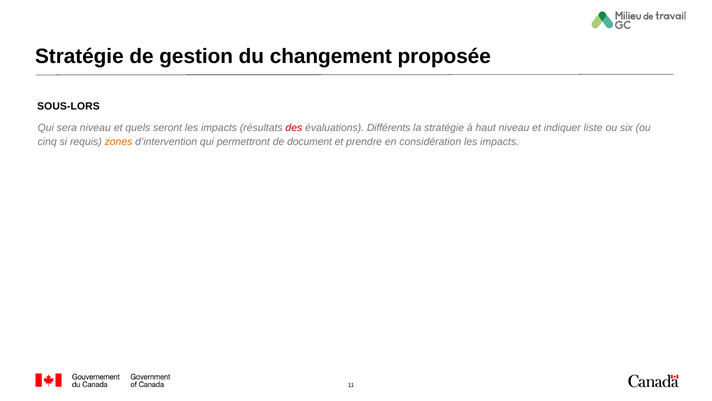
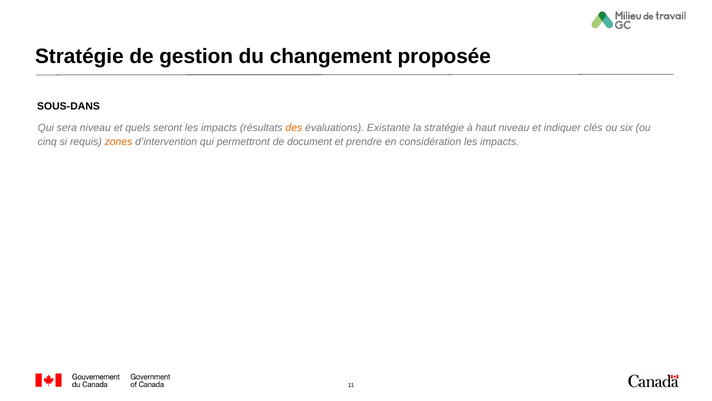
SOUS-LORS: SOUS-LORS -> SOUS-DANS
des colour: red -> orange
Différents: Différents -> Existante
liste: liste -> clés
